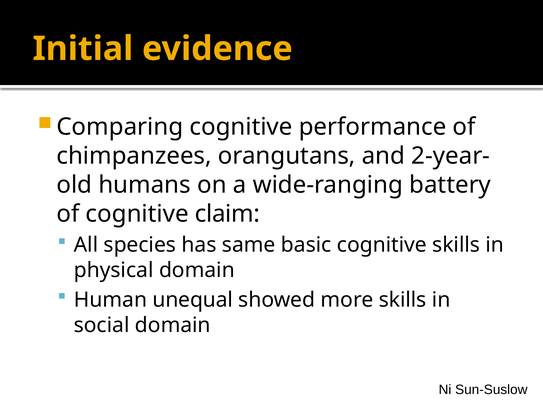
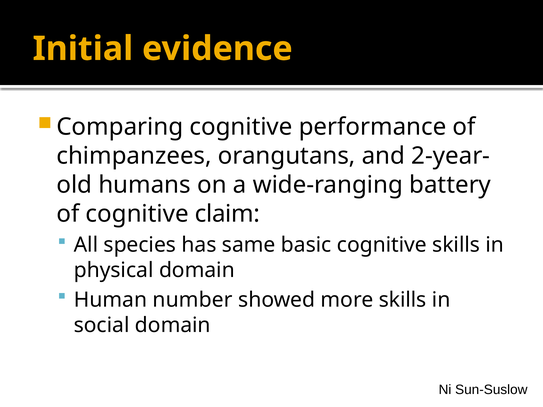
unequal: unequal -> number
